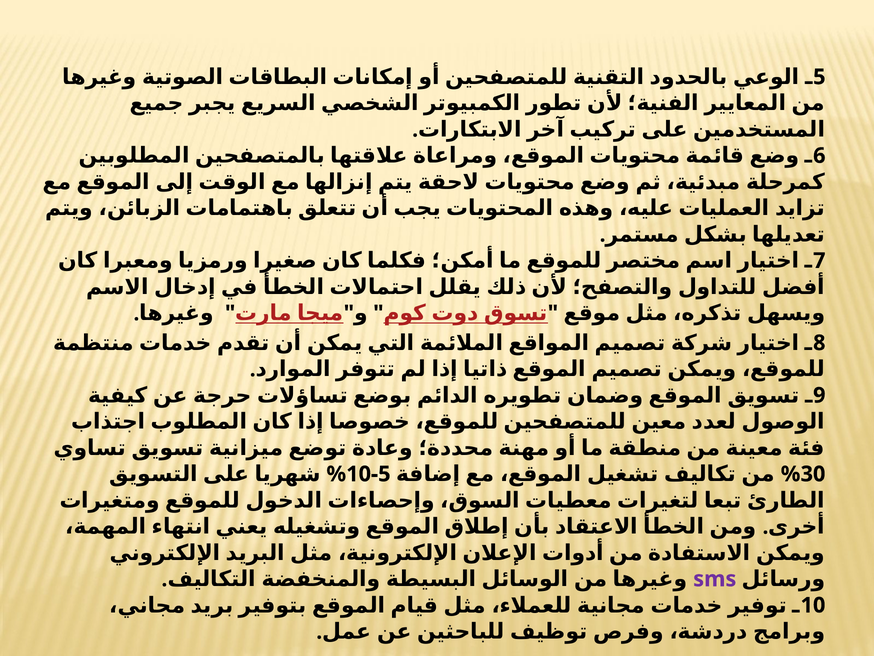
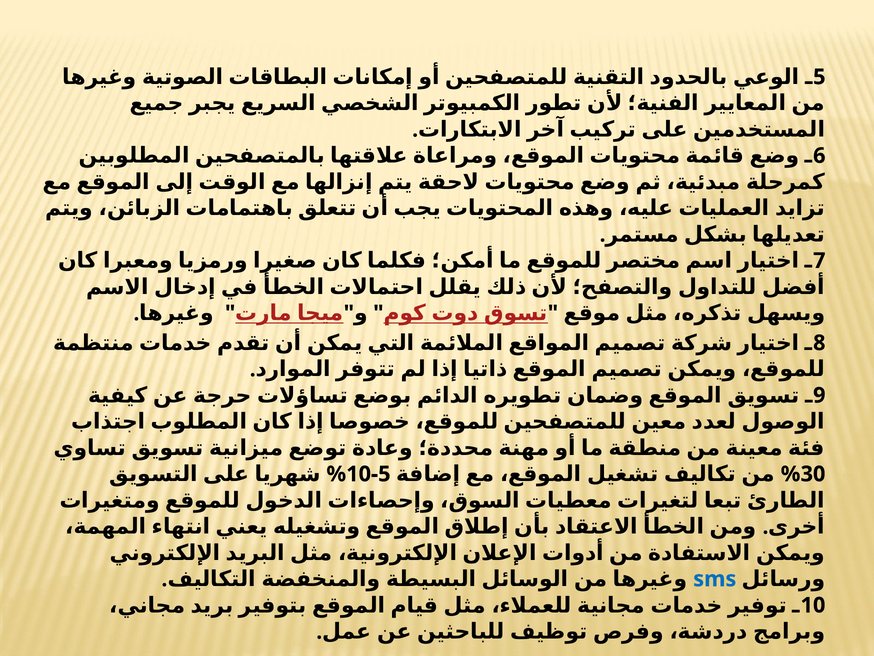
sms colour: purple -> blue
